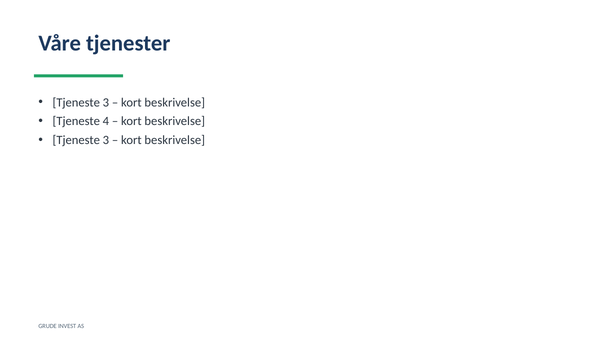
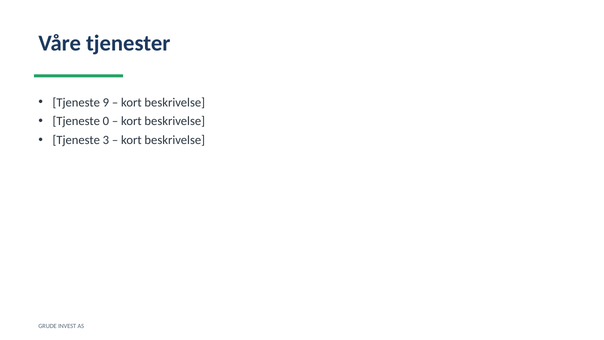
3 at (106, 102): 3 -> 9
4: 4 -> 0
